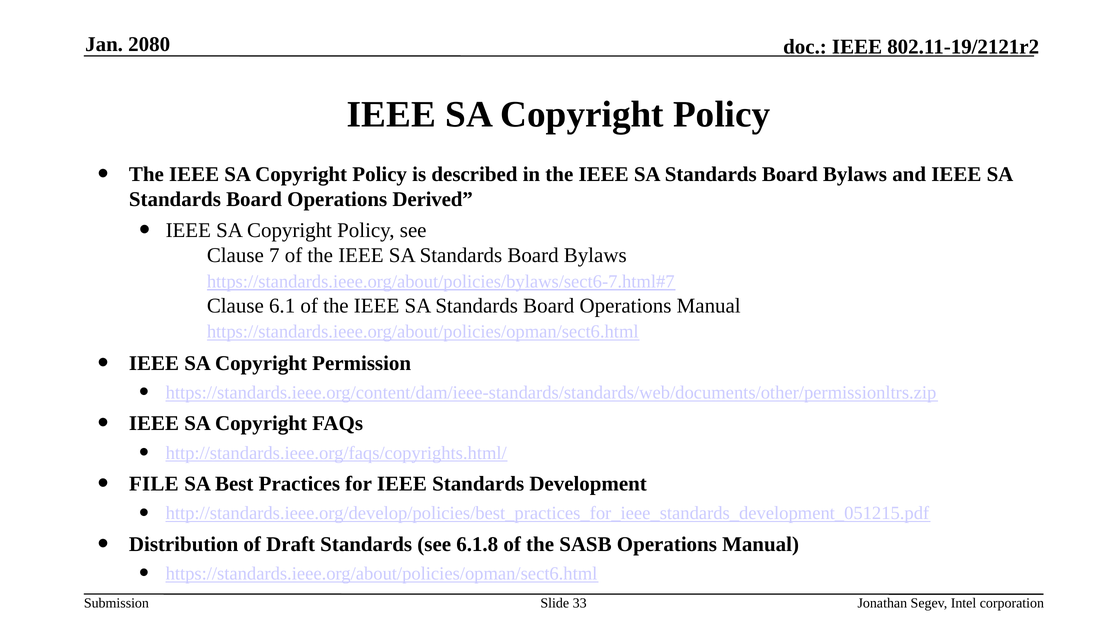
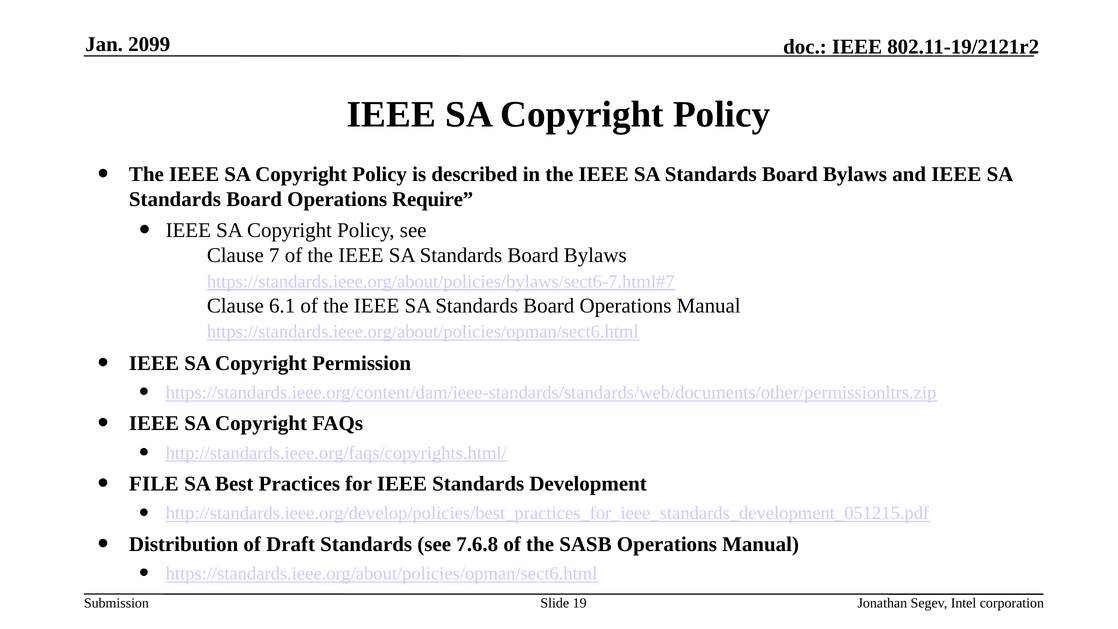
2080: 2080 -> 2099
Derived: Derived -> Require
6.1.8: 6.1.8 -> 7.6.8
33: 33 -> 19
